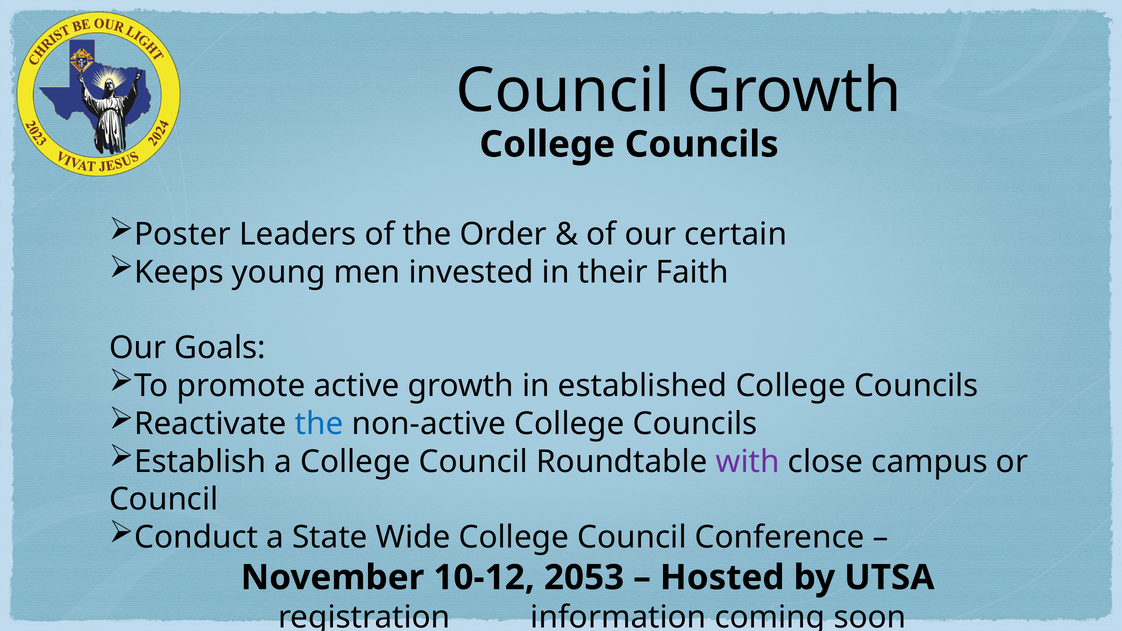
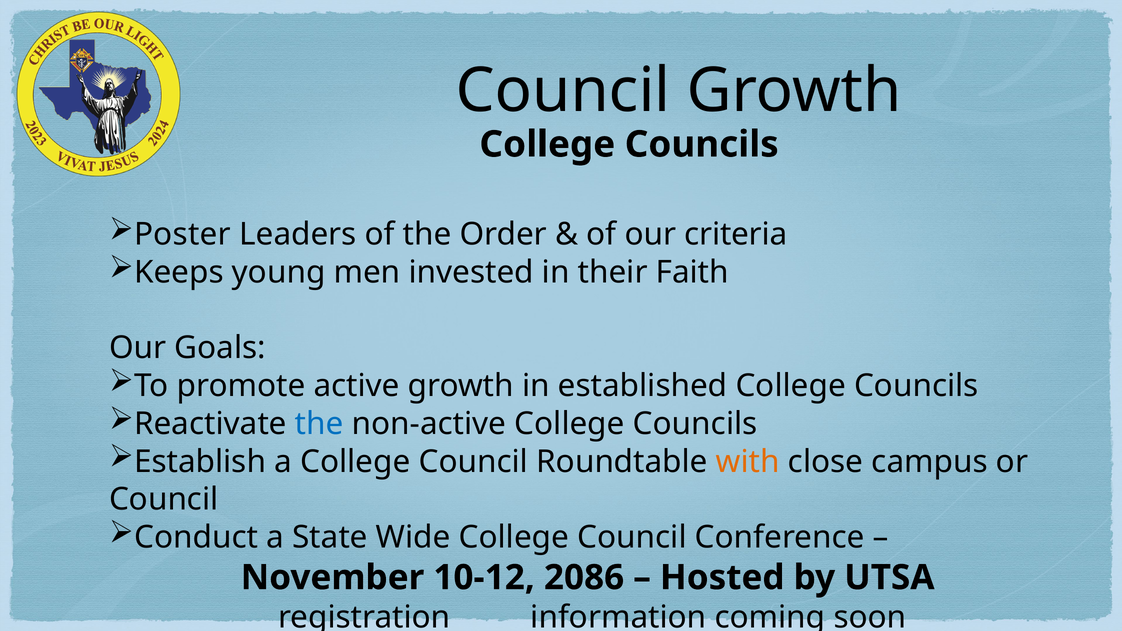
certain: certain -> criteria
with colour: purple -> orange
2053: 2053 -> 2086
